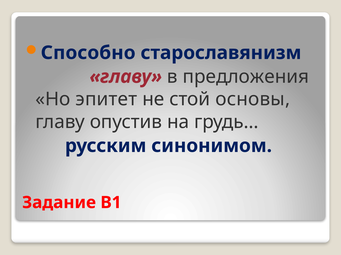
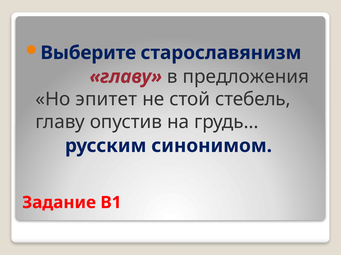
Способно: Способно -> Выберите
основы: основы -> стебель
